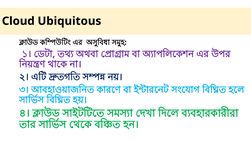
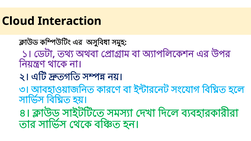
Ubiquitous: Ubiquitous -> Interaction
